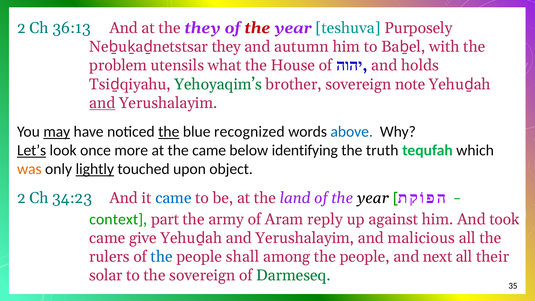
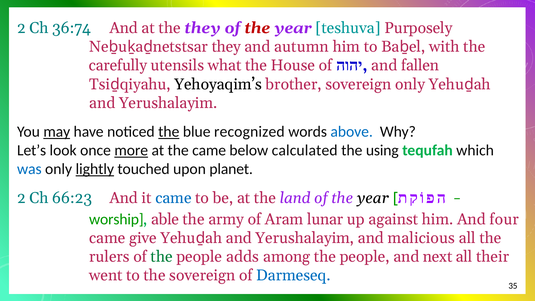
36:13: 36:13 -> 36:74
problem: problem -> carefully
holds: holds -> fallen
Yehoyaqim’s colour: green -> black
sovereign note: note -> only
and at (102, 103) underline: present -> none
Let’s underline: present -> none
more underline: none -> present
identifying: identifying -> calculated
truth: truth -> using
was colour: orange -> blue
object: object -> planet
34:23: 34:23 -> 66:23
context: context -> worship
part: part -> able
reply: reply -> lunar
took: took -> four
the at (162, 257) colour: blue -> green
shall: shall -> adds
solar: solar -> went
Darmeseq colour: green -> blue
